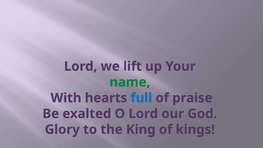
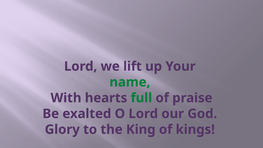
full colour: blue -> green
